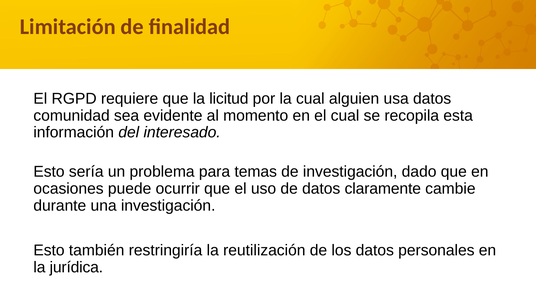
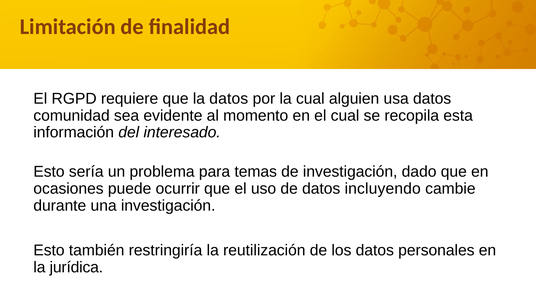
la licitud: licitud -> datos
claramente: claramente -> incluyendo
